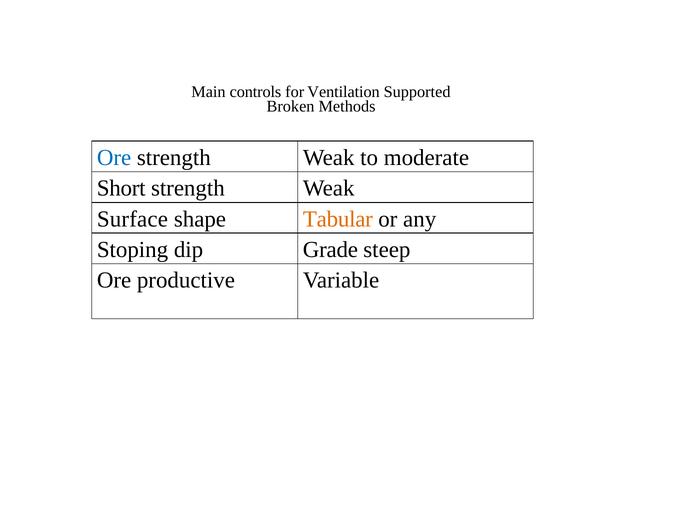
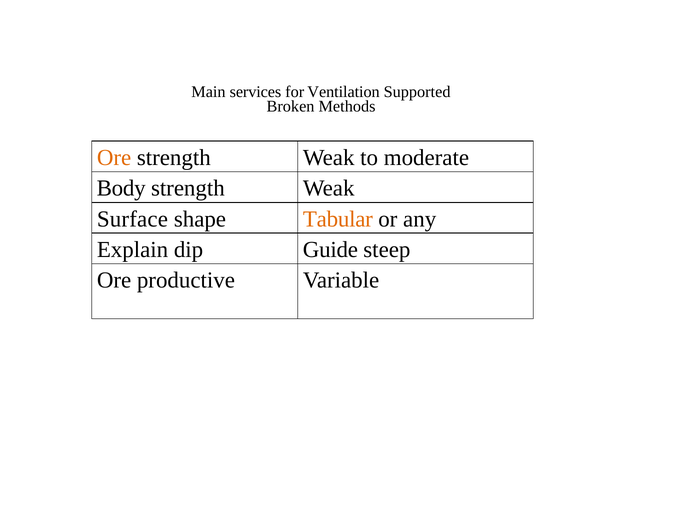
controls: controls -> services
Ore at (114, 158) colour: blue -> orange
Short: Short -> Body
Stoping: Stoping -> Explain
Grade: Grade -> Guide
